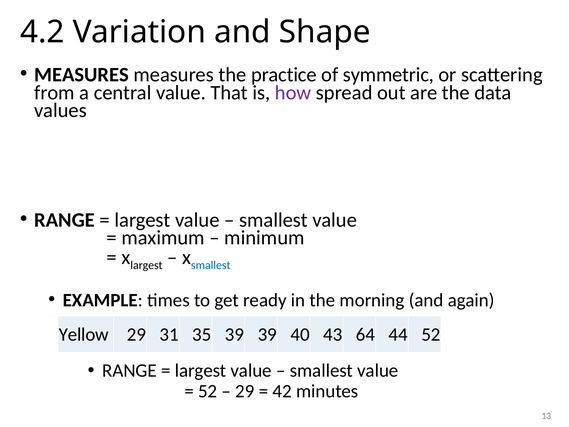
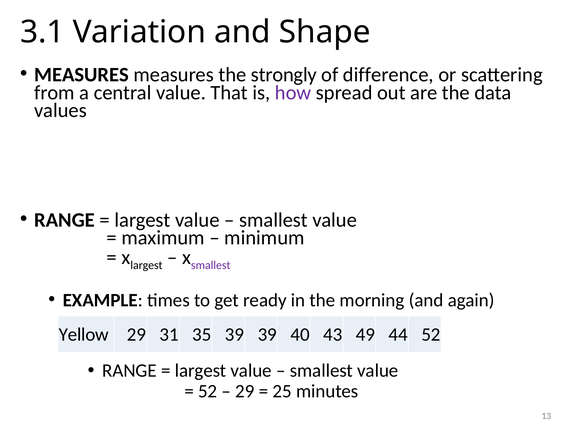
4.2: 4.2 -> 3.1
practice: practice -> strongly
symmetric: symmetric -> difference
smallest at (211, 265) colour: blue -> purple
64: 64 -> 49
42: 42 -> 25
